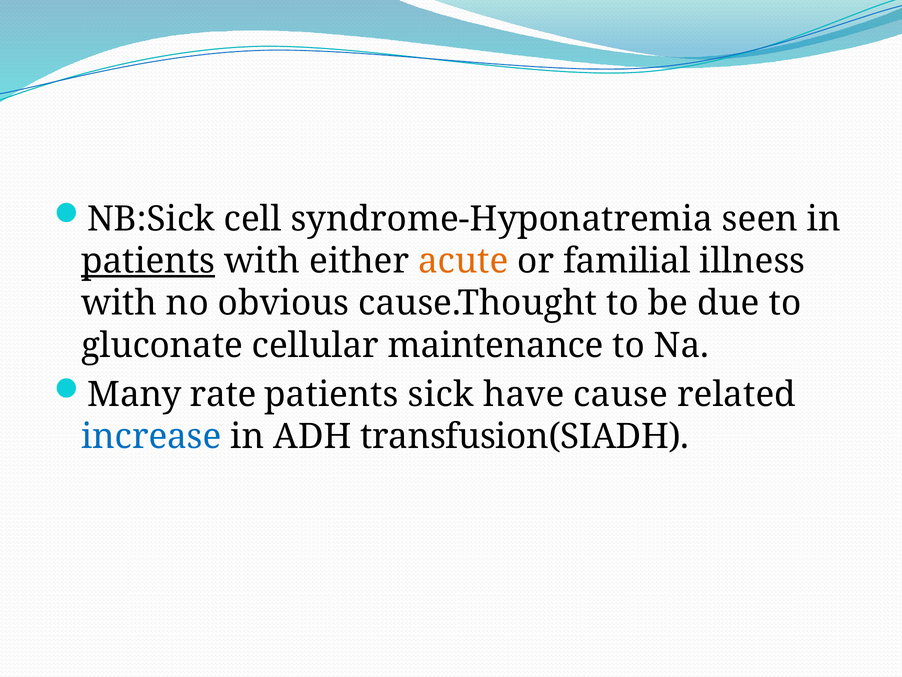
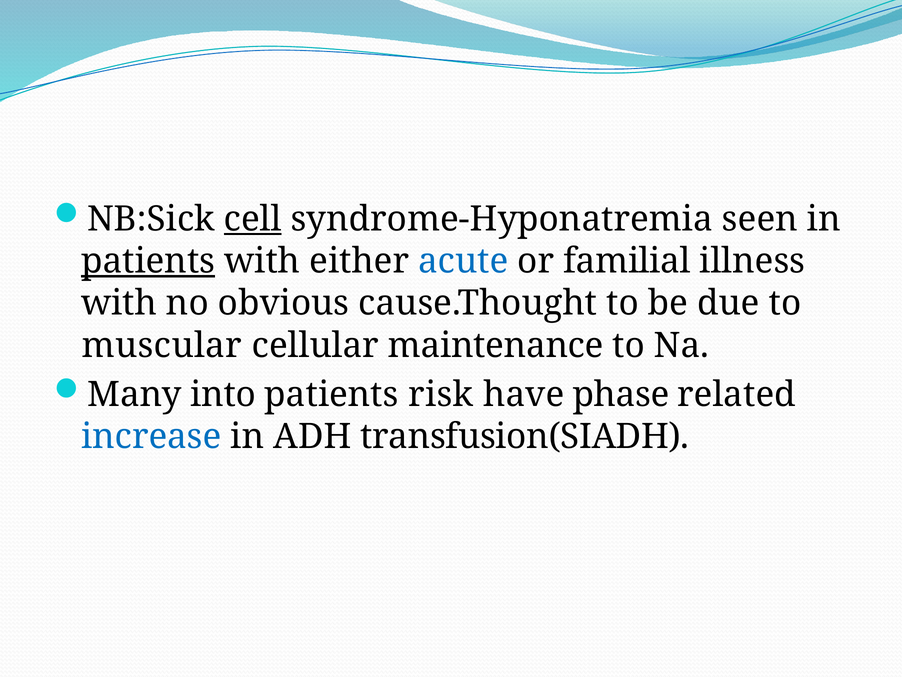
cell underline: none -> present
acute colour: orange -> blue
gluconate: gluconate -> muscular
rate: rate -> into
sick: sick -> risk
cause: cause -> phase
